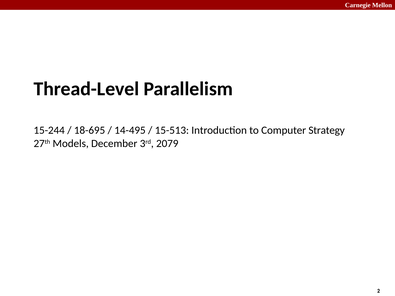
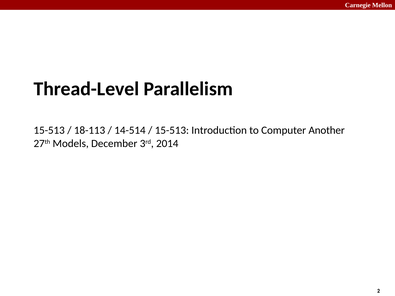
15-244 at (49, 130): 15-244 -> 15-513
18-695: 18-695 -> 18-113
14-495: 14-495 -> 14-514
Strategy: Strategy -> Another
2079: 2079 -> 2014
